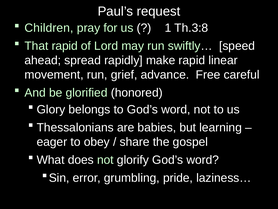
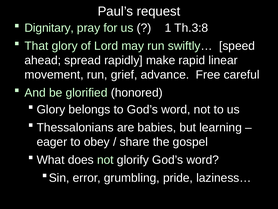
Children: Children -> Dignitary
That rapid: rapid -> glory
